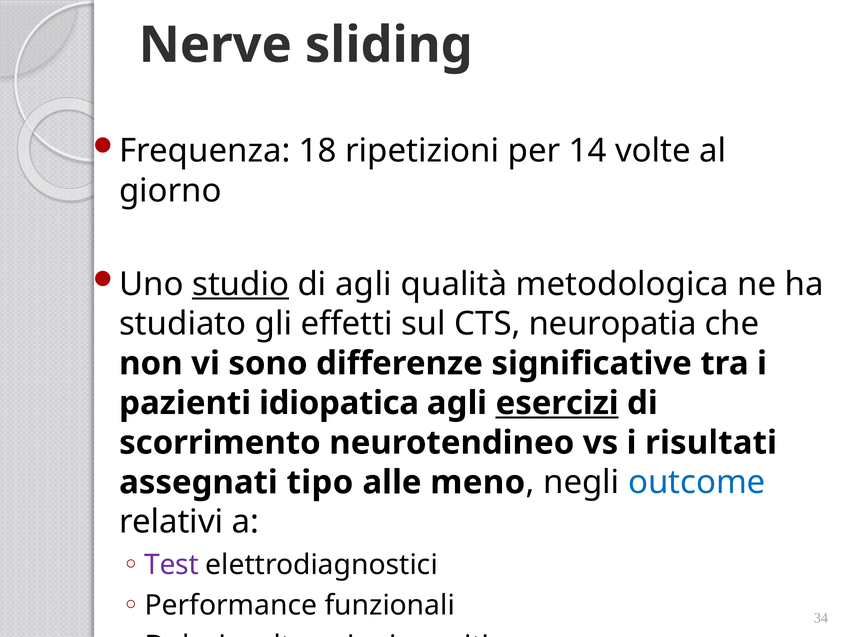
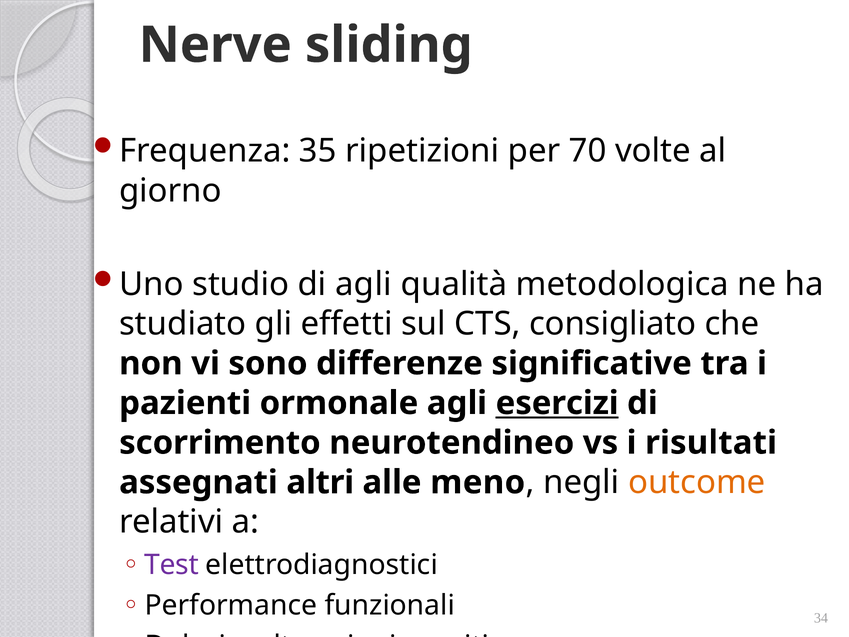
18: 18 -> 35
14: 14 -> 70
studio underline: present -> none
neuropatia: neuropatia -> consigliato
idiopatica: idiopatica -> ormonale
tipo: tipo -> altri
outcome colour: blue -> orange
